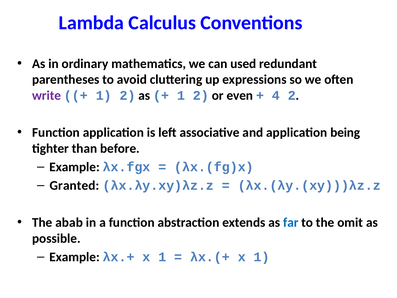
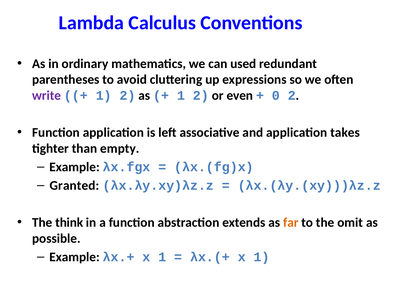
4: 4 -> 0
being: being -> takes
before: before -> empty
abab: abab -> think
far colour: blue -> orange
